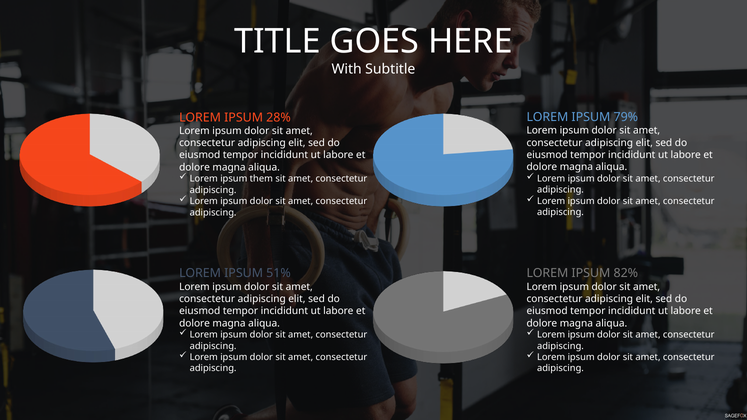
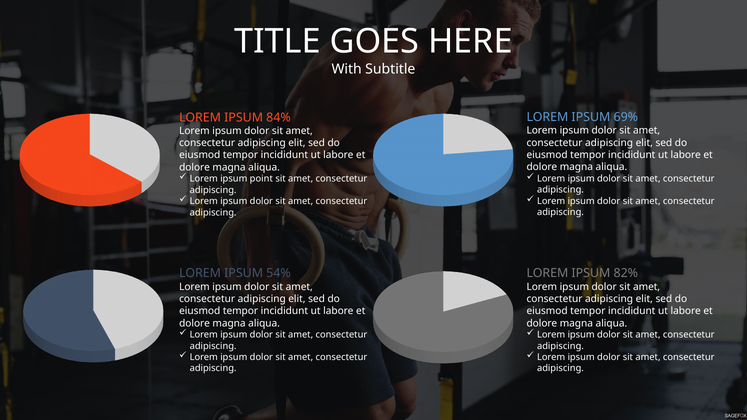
79%: 79% -> 69%
28%: 28% -> 84%
them: them -> point
51%: 51% -> 54%
